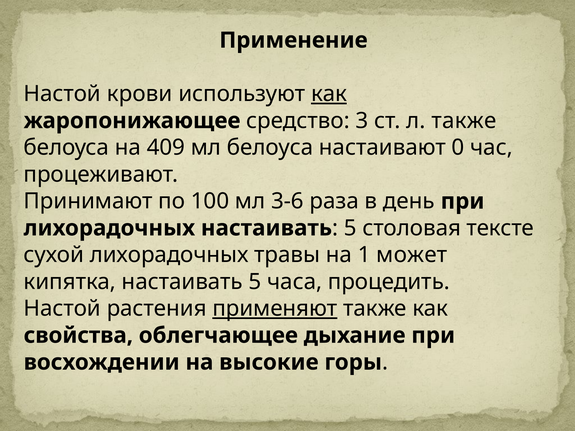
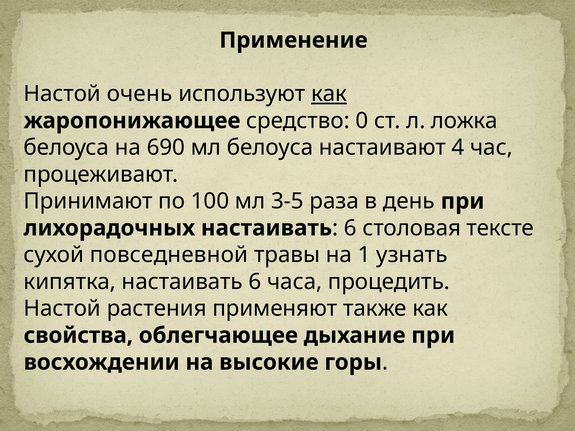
крови: крови -> очень
3: 3 -> 0
л также: также -> ложка
409: 409 -> 690
0: 0 -> 4
3-6: 3-6 -> 3-5
5 at (350, 228): 5 -> 6
сухой лихорадочных: лихорадочных -> повседневной
может: может -> узнать
настаивать 5: 5 -> 6
применяют underline: present -> none
